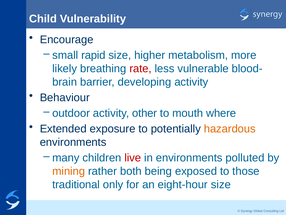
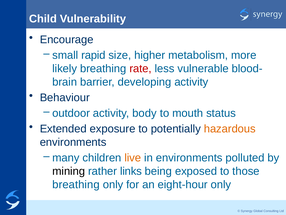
other: other -> body
where: where -> status
live colour: red -> orange
mining colour: orange -> black
both: both -> links
traditional at (76, 184): traditional -> breathing
eight-hour size: size -> only
